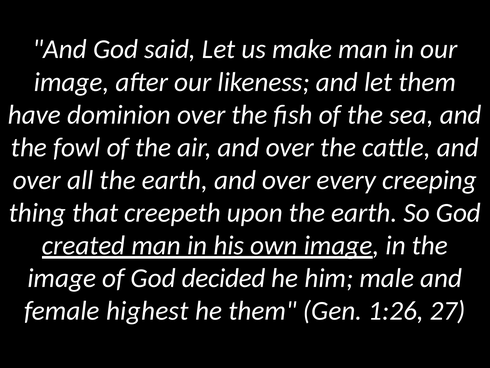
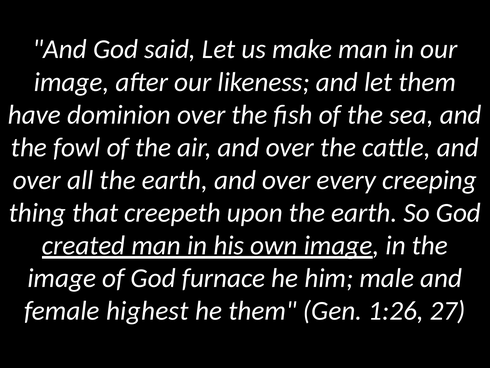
decided: decided -> furnace
